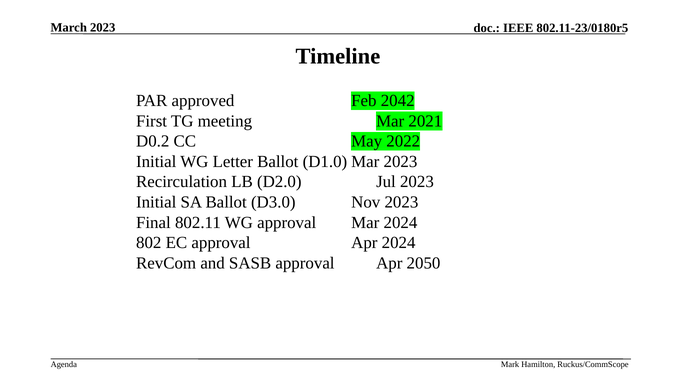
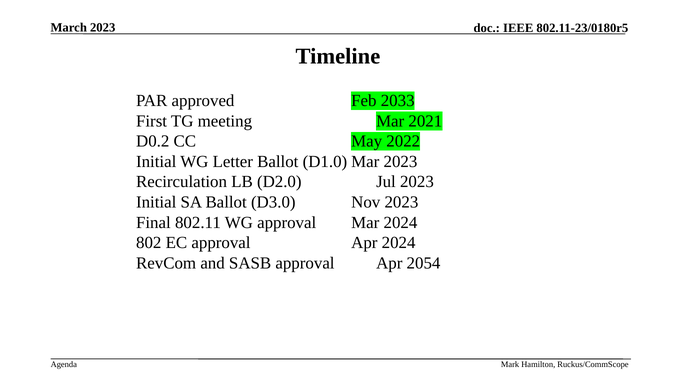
2042: 2042 -> 2033
2050: 2050 -> 2054
